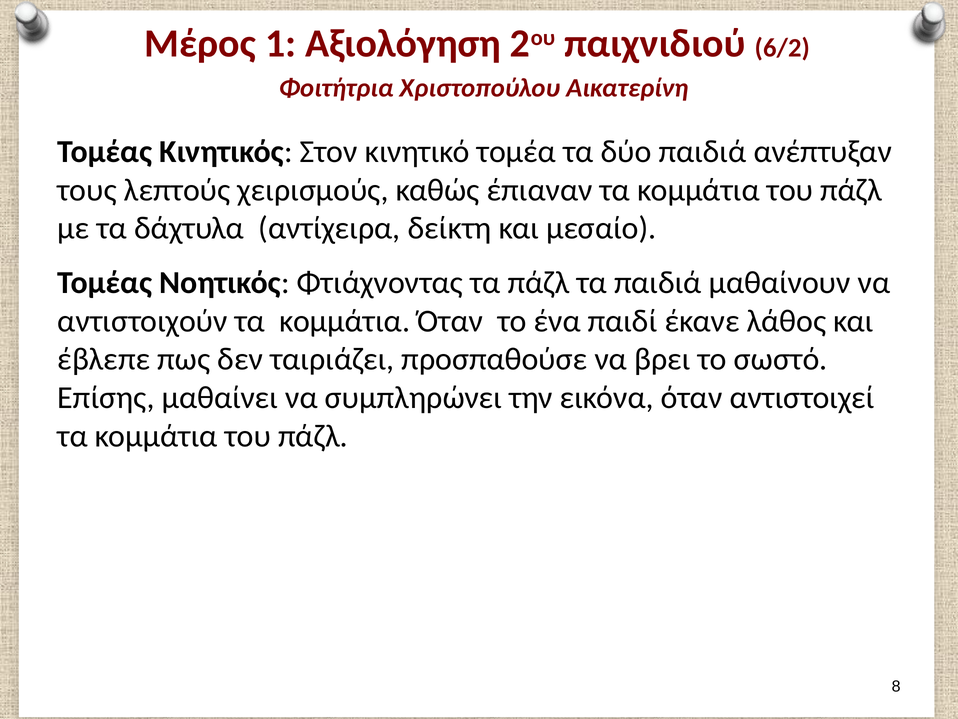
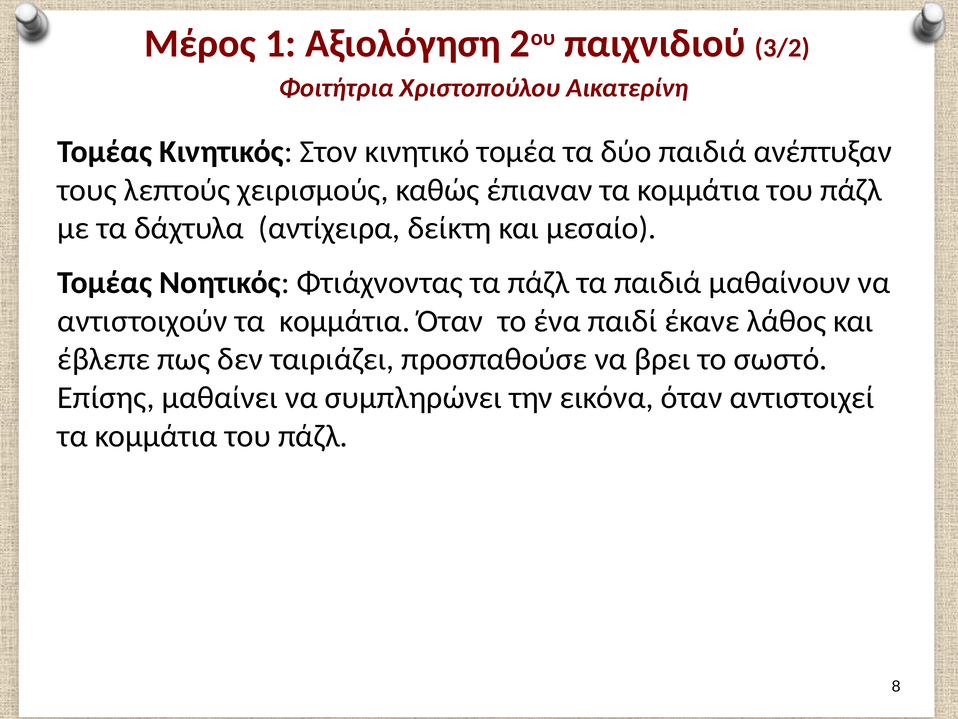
6/2: 6/2 -> 3/2
